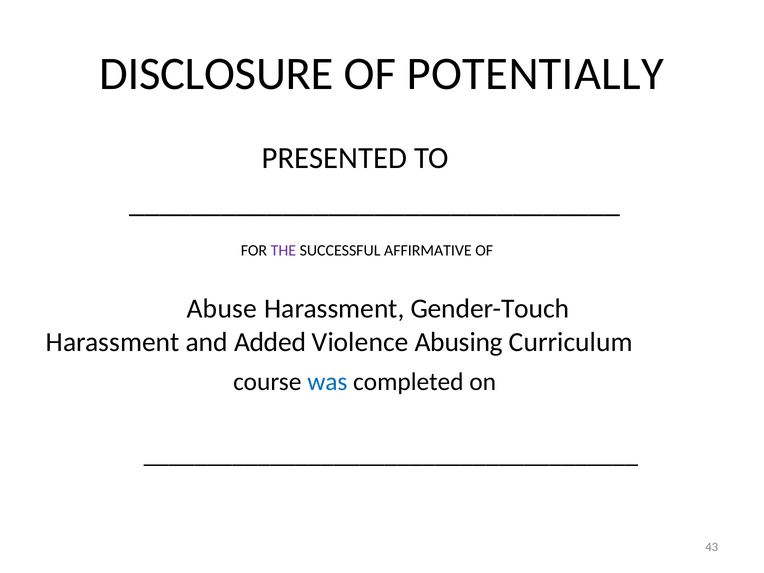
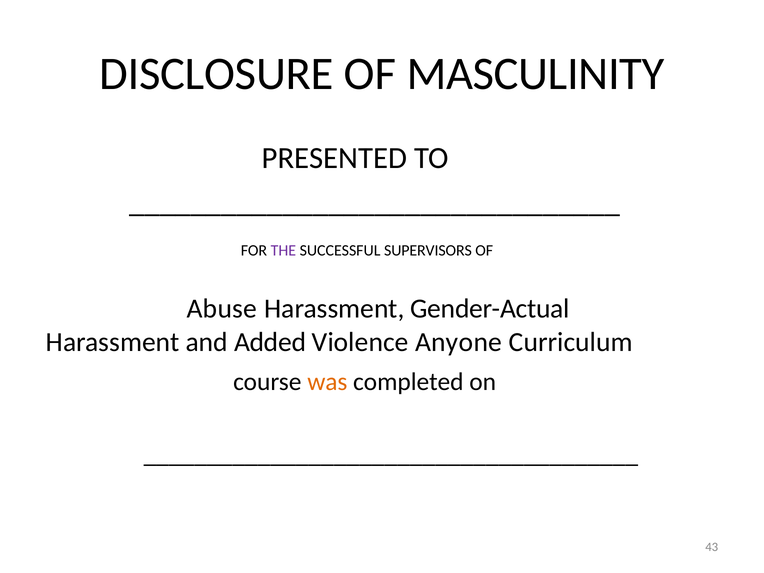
POTENTIALLY: POTENTIALLY -> MASCULINITY
AFFIRMATIVE: AFFIRMATIVE -> SUPERVISORS
Gender-Touch: Gender-Touch -> Gender-Actual
Abusing: Abusing -> Anyone
was colour: blue -> orange
